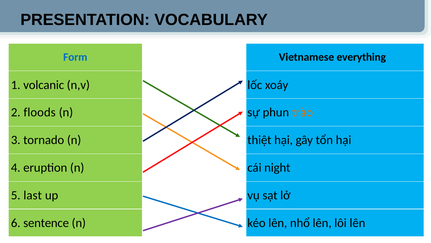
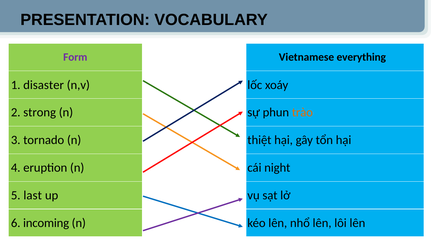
Form colour: blue -> purple
volcanic: volcanic -> disaster
floods: floods -> strong
sentence: sentence -> incoming
